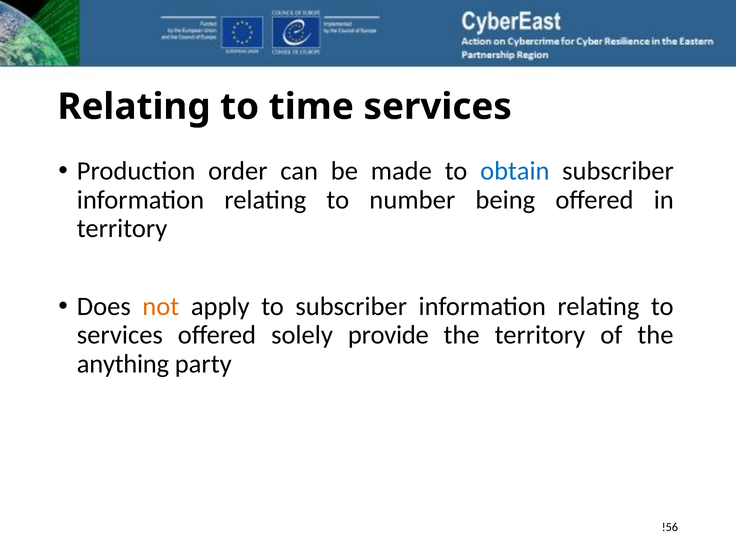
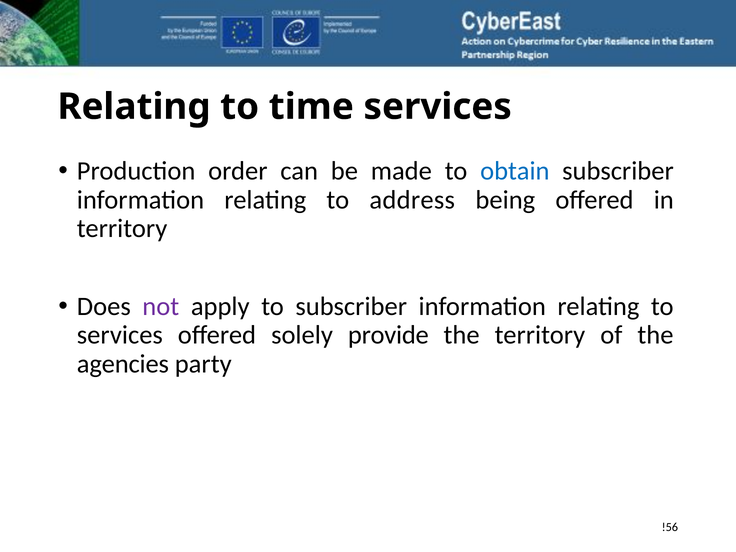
number: number -> address
not colour: orange -> purple
anything: anything -> agencies
